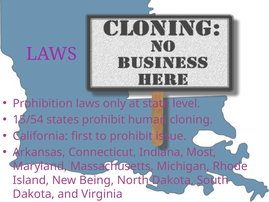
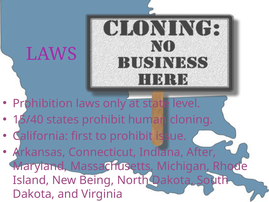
15/54: 15/54 -> 15/40
Most: Most -> After
